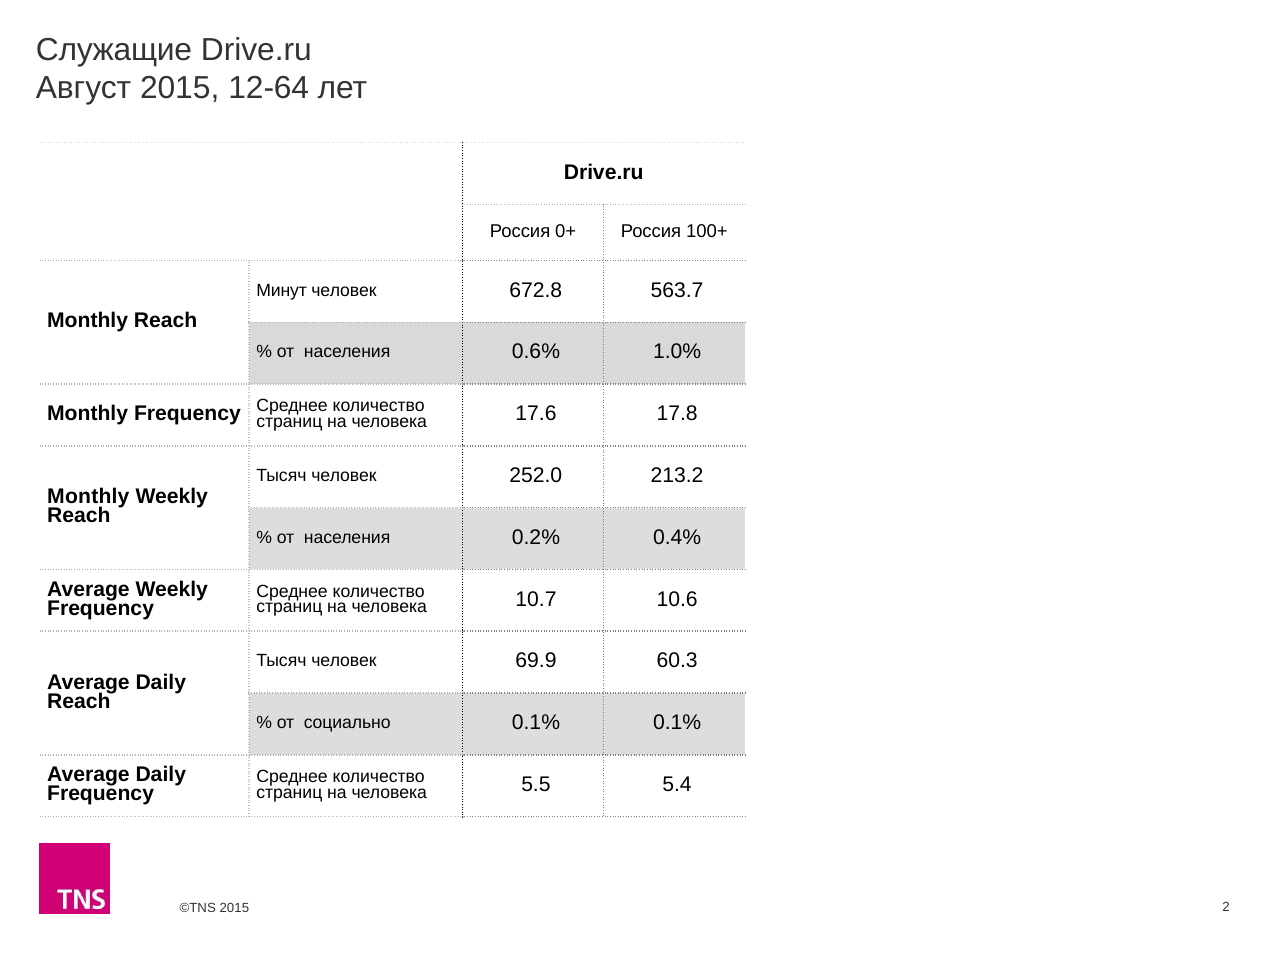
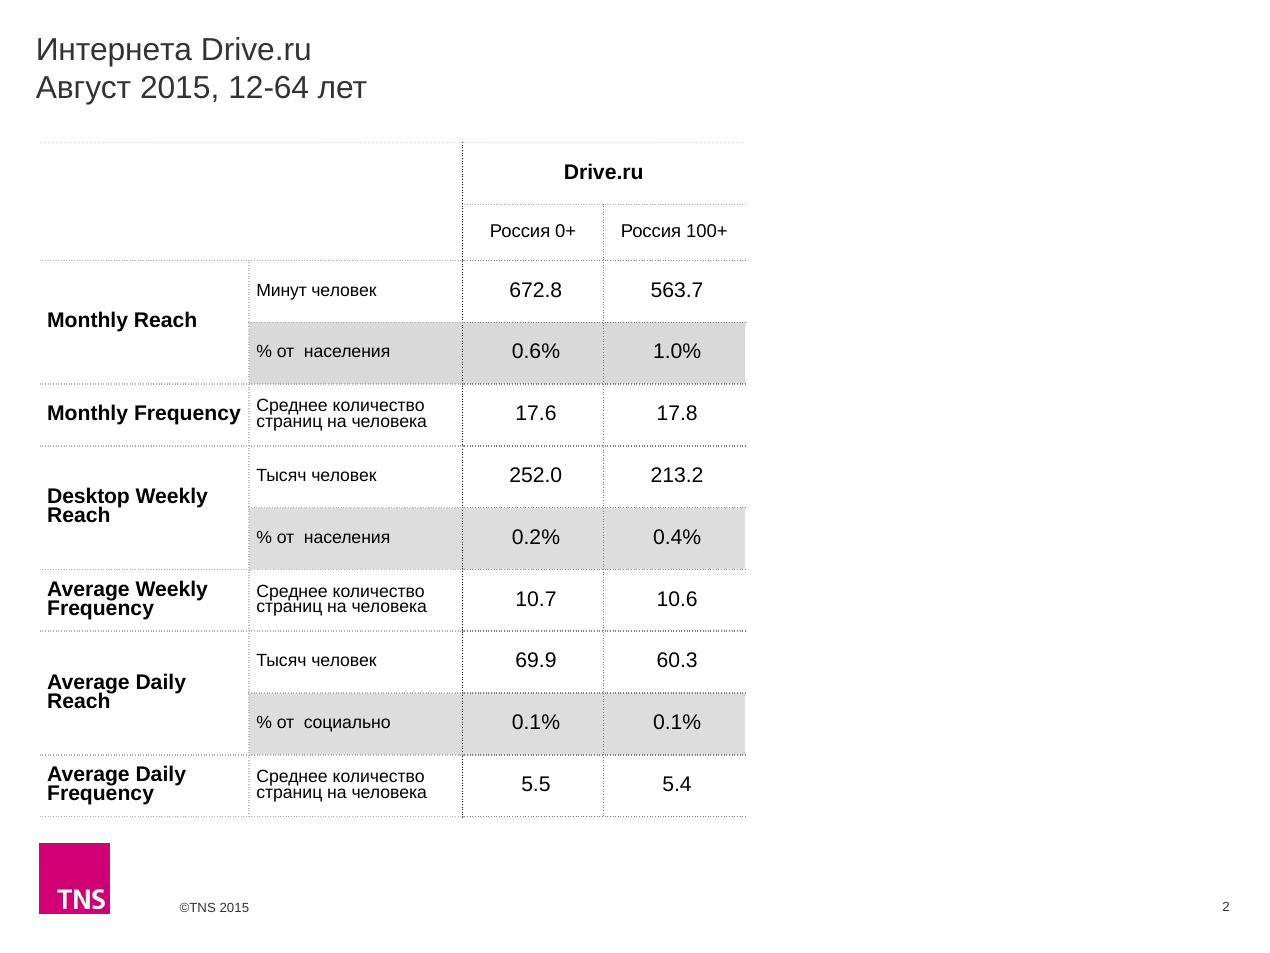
Служащие: Служащие -> Интернета
Monthly at (88, 497): Monthly -> Desktop
